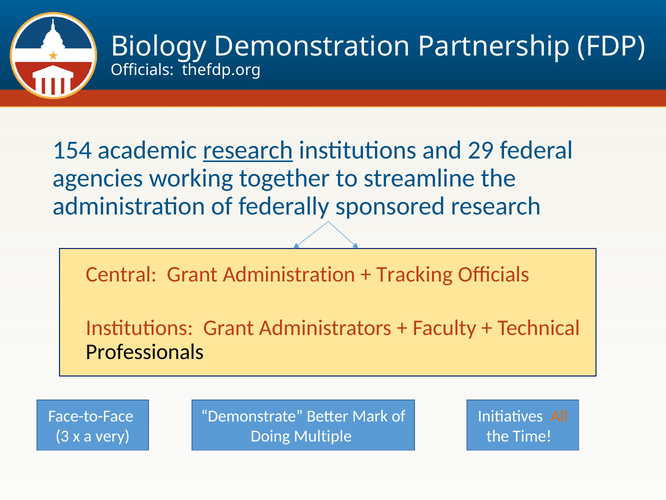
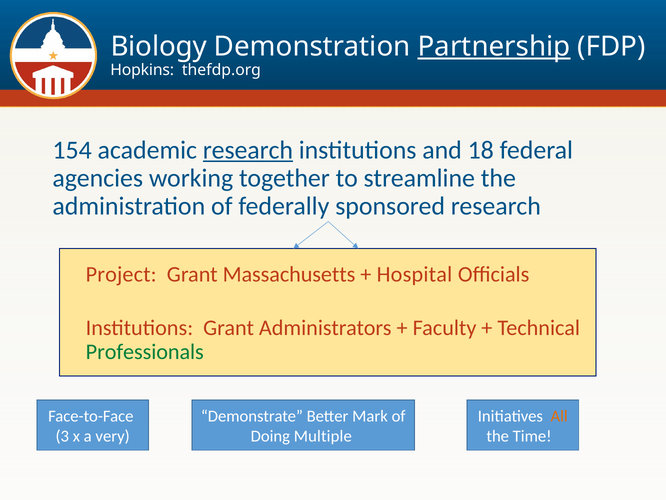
Partnership underline: none -> present
Officials at (142, 70): Officials -> Hopkins
29: 29 -> 18
Central: Central -> Project
Grant Administration: Administration -> Massachusetts
Tracking: Tracking -> Hospital
Professionals colour: black -> green
